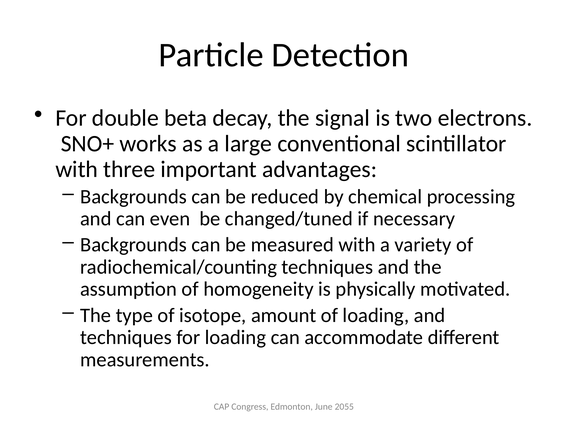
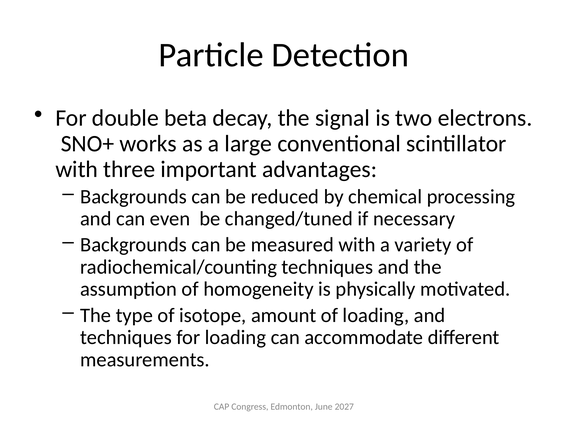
2055: 2055 -> 2027
